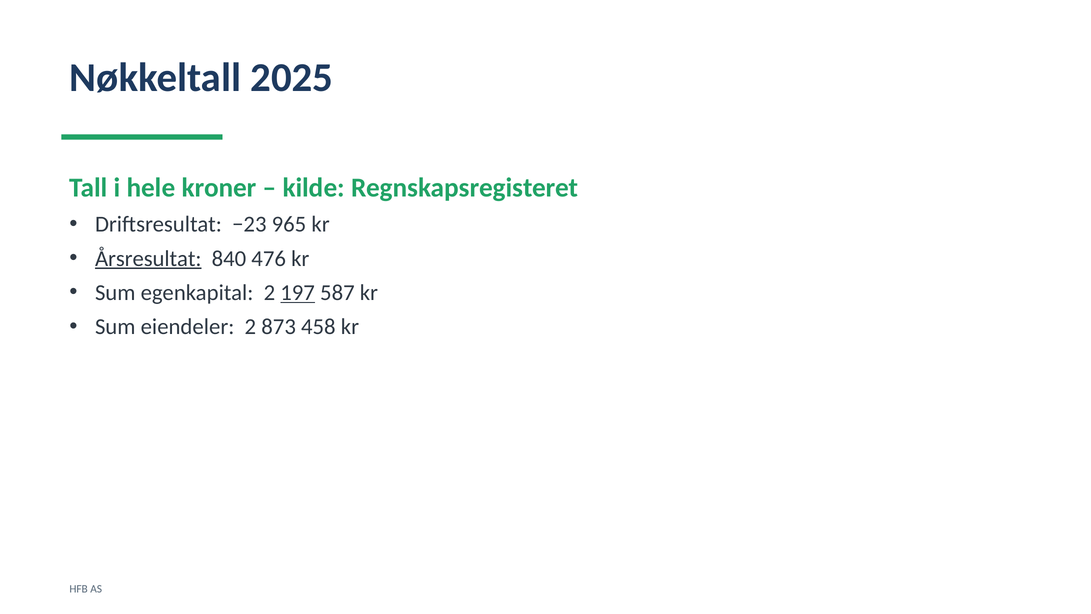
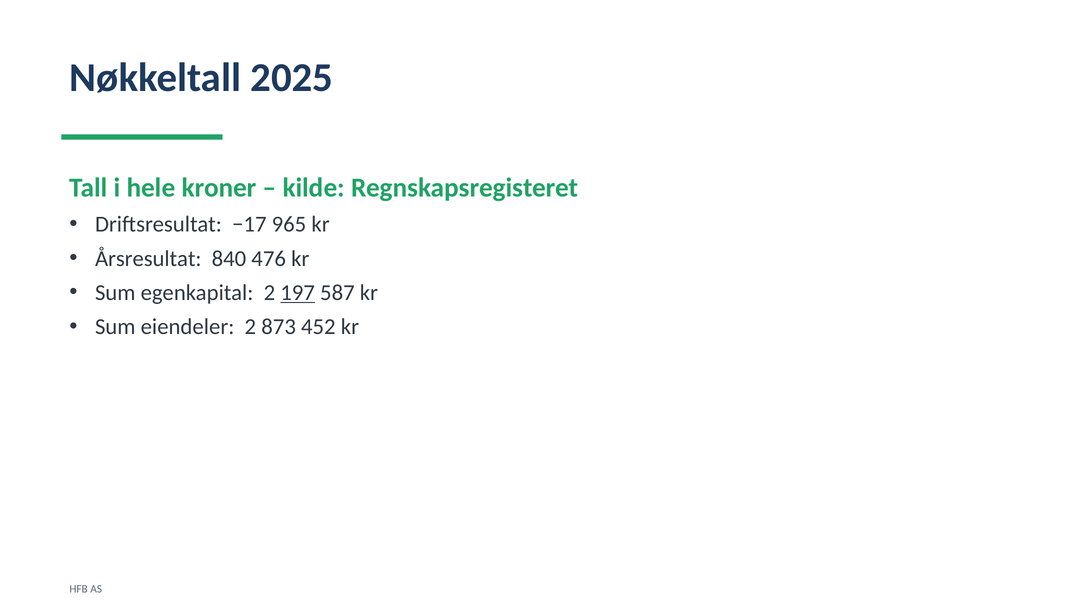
−23: −23 -> −17
Årsresultat underline: present -> none
458: 458 -> 452
